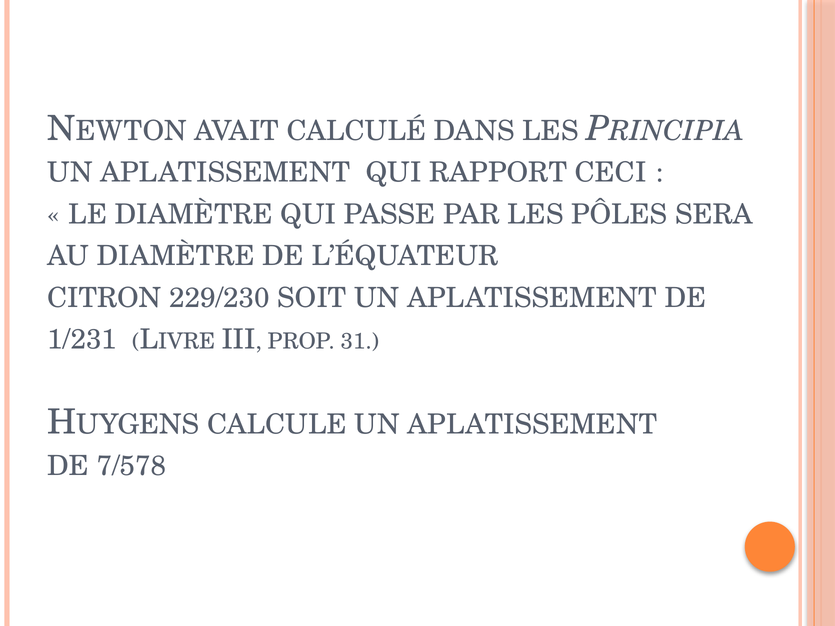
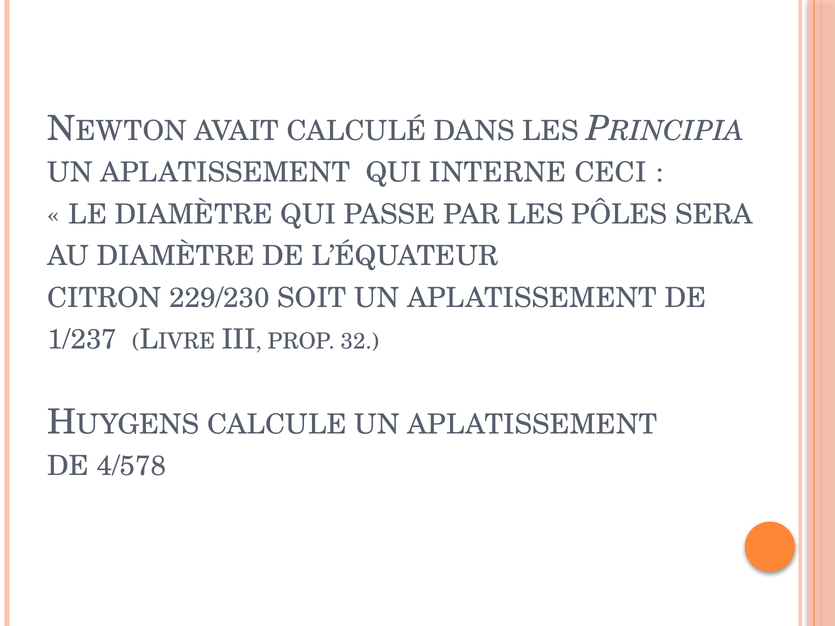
RAPPORT: RAPPORT -> INTERNE
1/231: 1/231 -> 1/237
31: 31 -> 32
7/578: 7/578 -> 4/578
